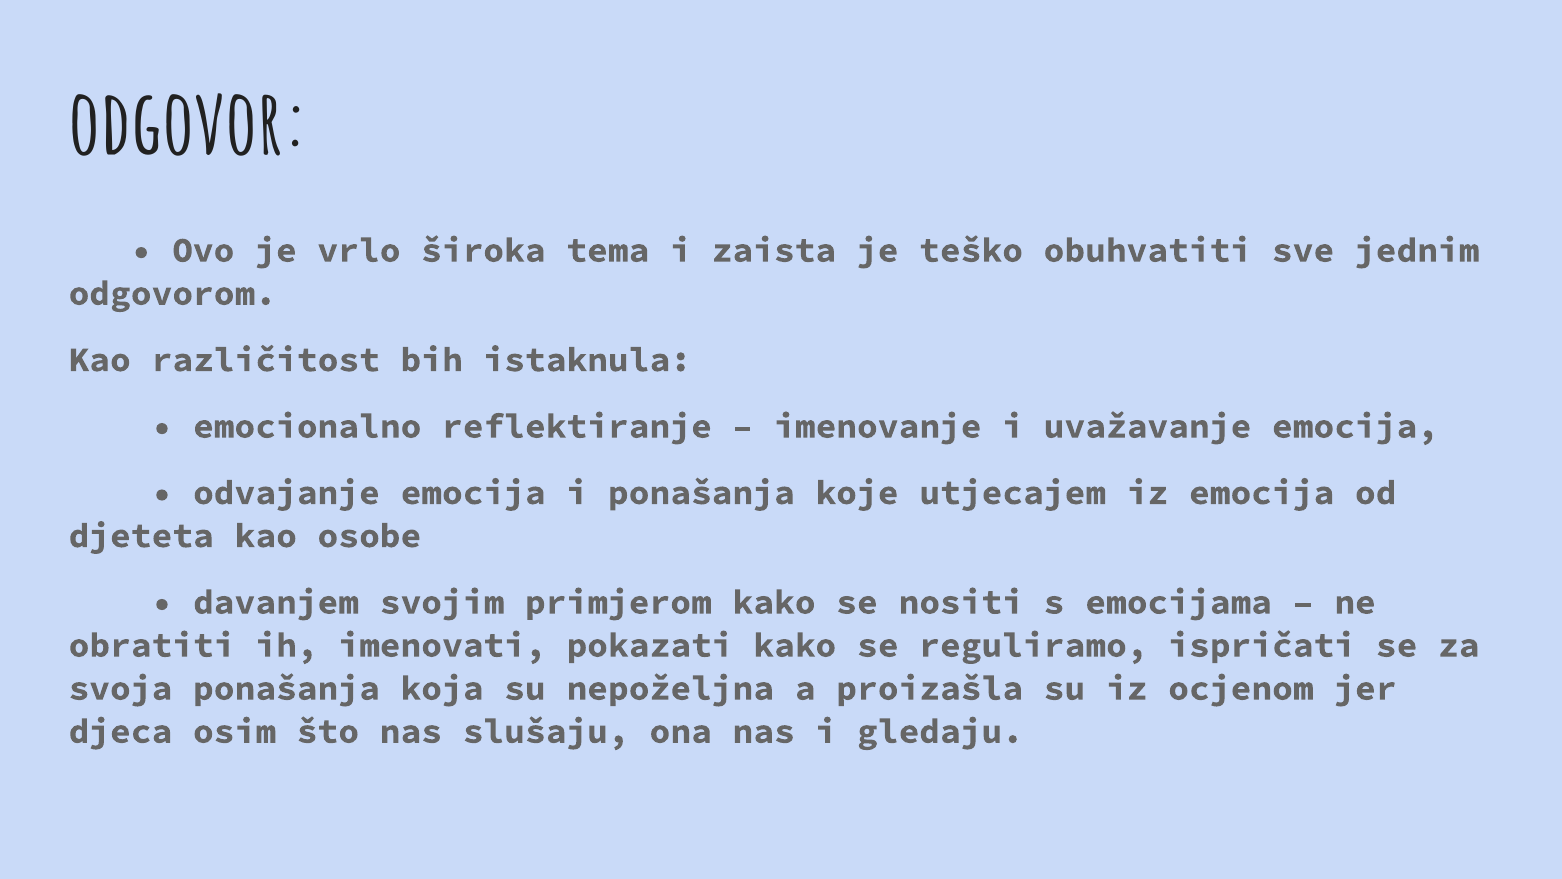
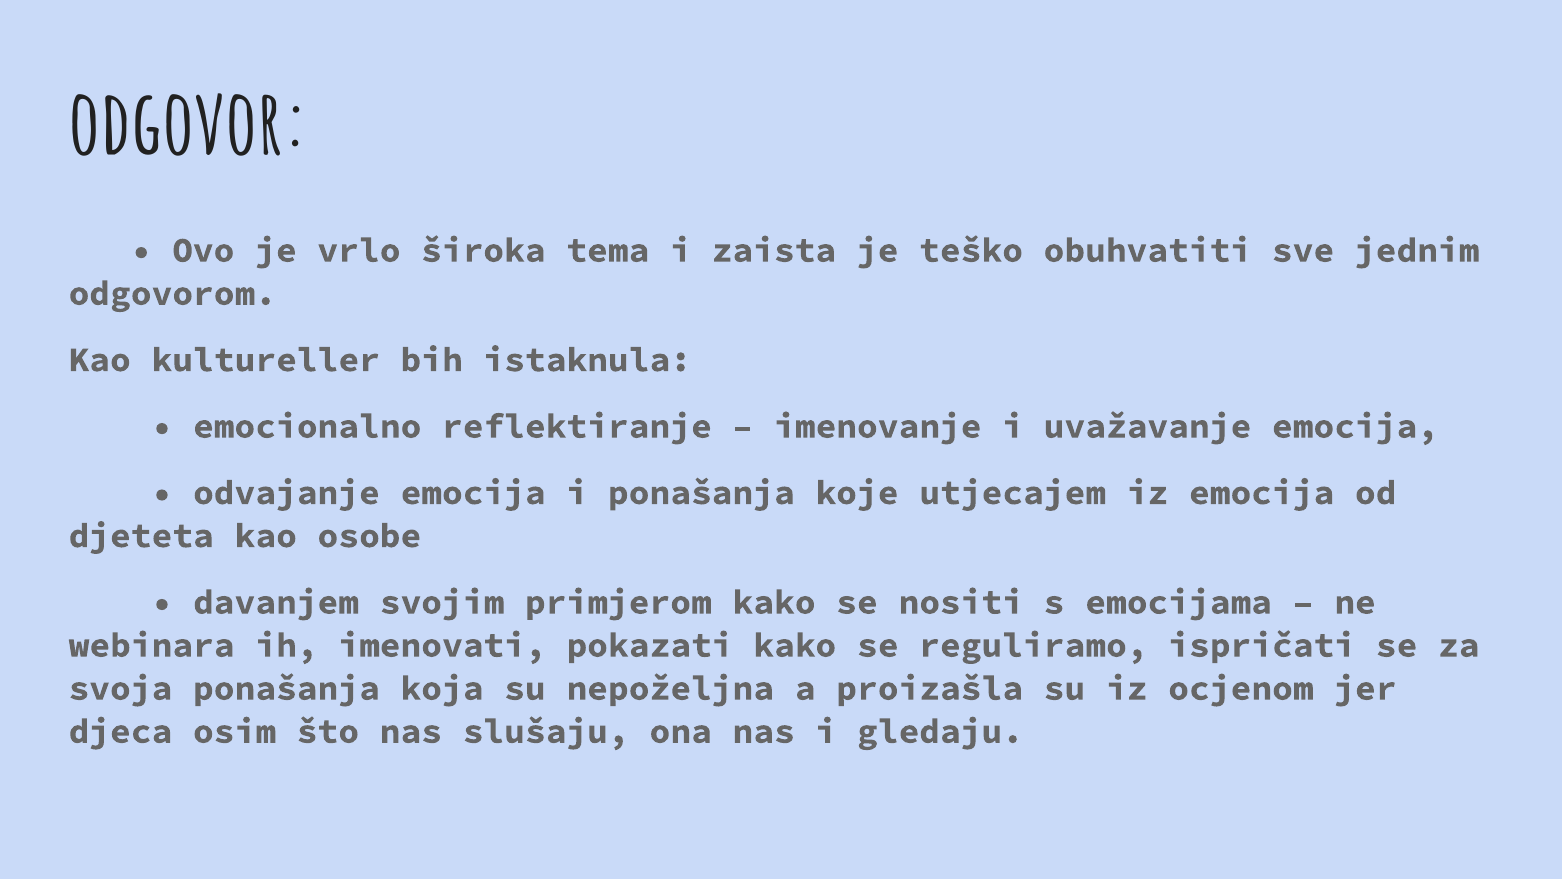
različitost: različitost -> kultureller
obratiti: obratiti -> webinara
